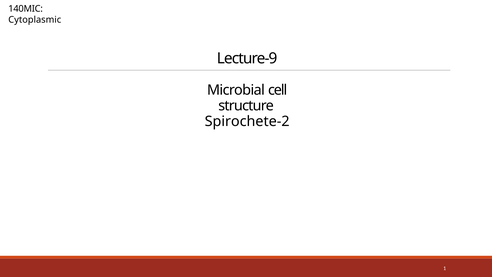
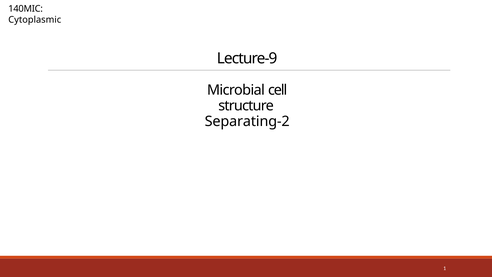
Spirochete-2: Spirochete-2 -> Separating-2
